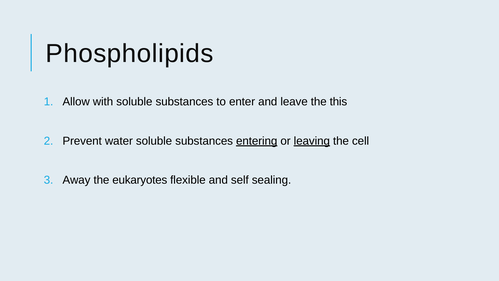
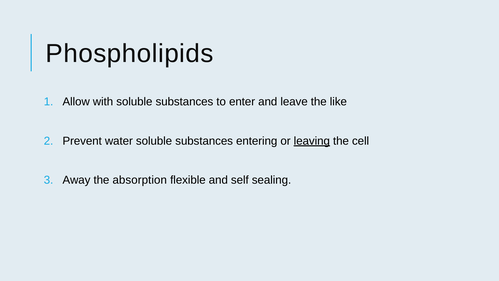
this: this -> like
entering underline: present -> none
eukaryotes: eukaryotes -> absorption
